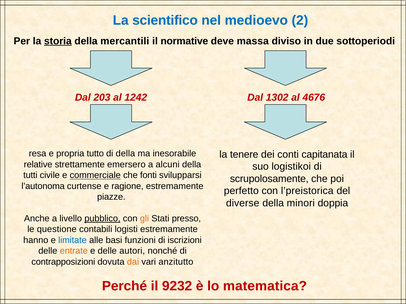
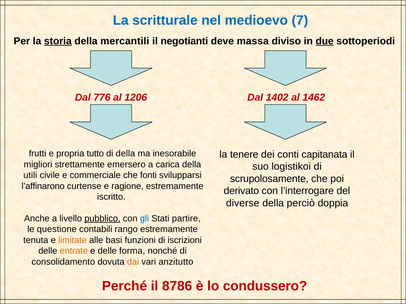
scientifico: scientifico -> scritturale
2: 2 -> 7
normative: normative -> negotianti
due underline: none -> present
203: 203 -> 776
1242: 1242 -> 1206
1302: 1302 -> 1402
4676: 4676 -> 1462
resa: resa -> frutti
relative: relative -> migliori
alcuni: alcuni -> carica
tutti: tutti -> utili
commerciale underline: present -> none
l’autonoma: l’autonoma -> l’affinarono
perfetto: perfetto -> derivato
l’preistorica: l’preistorica -> l’interrogare
piazze: piazze -> iscritto
minori: minori -> perciò
gli colour: orange -> blue
presso: presso -> partire
logisti: logisti -> rango
hanno: hanno -> tenuta
limitate colour: blue -> orange
autori: autori -> forma
contrapposizioni: contrapposizioni -> consolidamento
9232: 9232 -> 8786
matematica: matematica -> condussero
